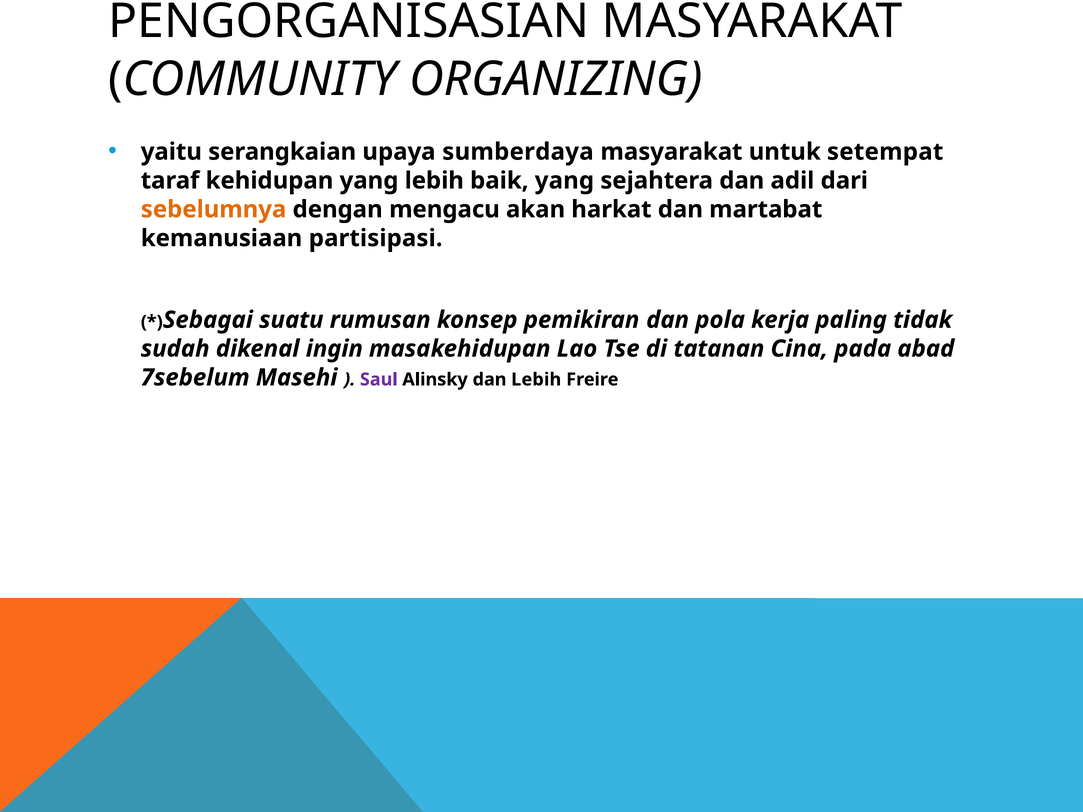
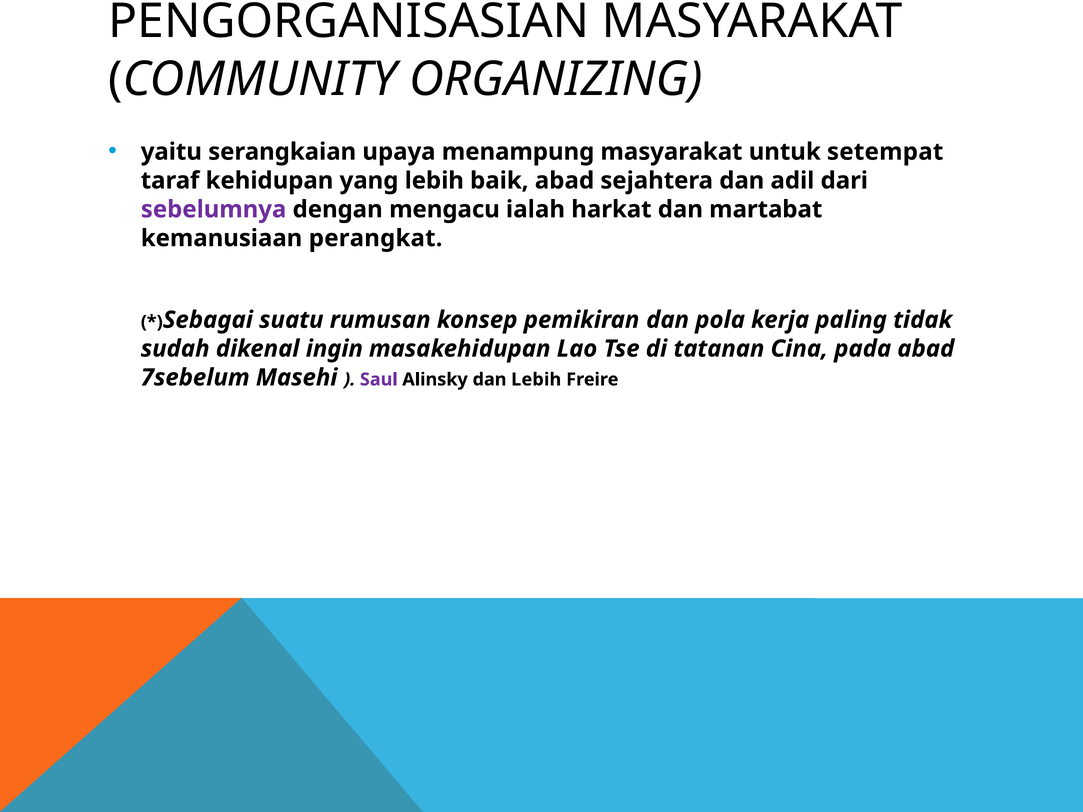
sumberdaya: sumberdaya -> menampung
baik yang: yang -> abad
sebelumnya colour: orange -> purple
akan: akan -> ialah
partisipasi: partisipasi -> perangkat
